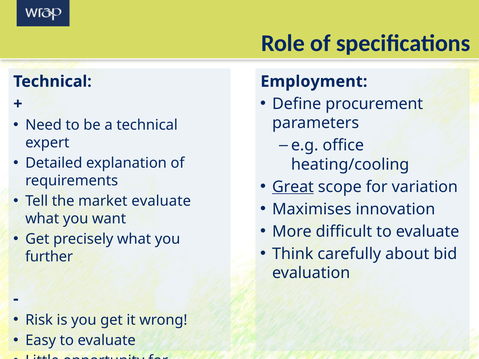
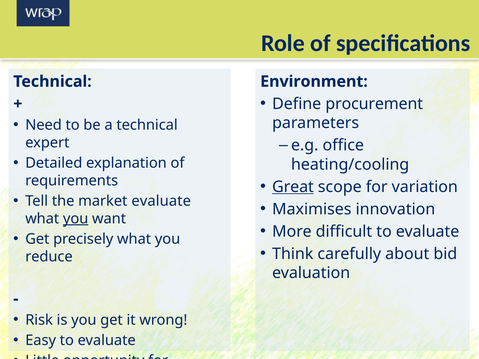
Employment: Employment -> Environment
you at (76, 219) underline: none -> present
further: further -> reduce
